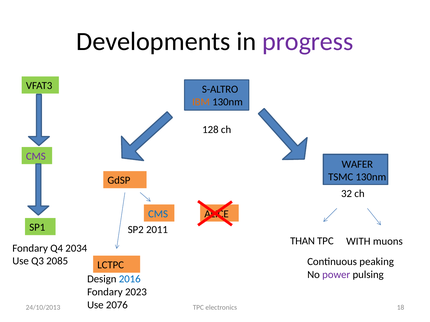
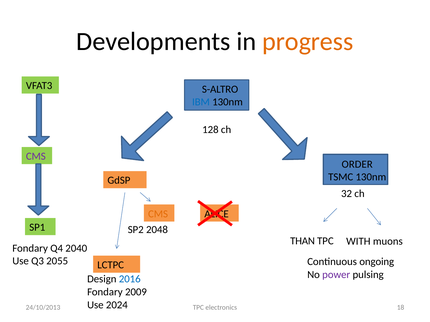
progress colour: purple -> orange
IBM colour: orange -> blue
WAFER: WAFER -> ORDER
CMS at (158, 214) colour: blue -> orange
2011: 2011 -> 2048
2034: 2034 -> 2040
2085: 2085 -> 2055
peaking: peaking -> ongoing
2023: 2023 -> 2009
2076: 2076 -> 2024
